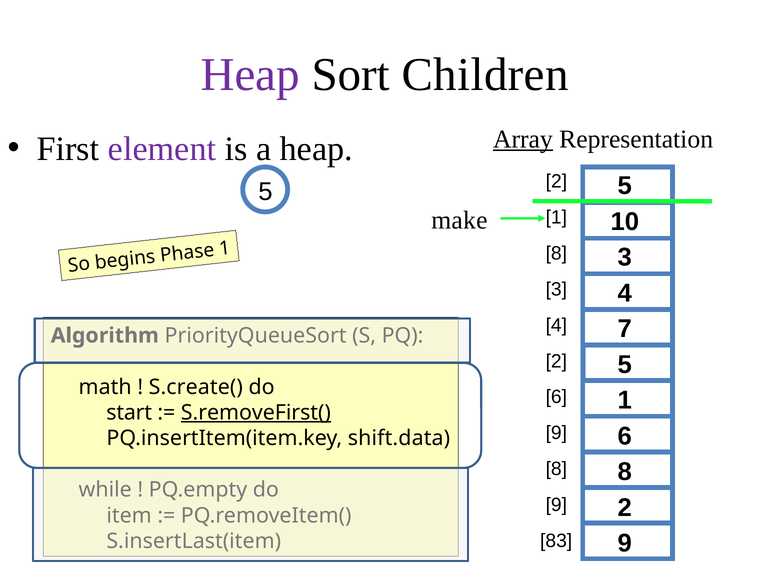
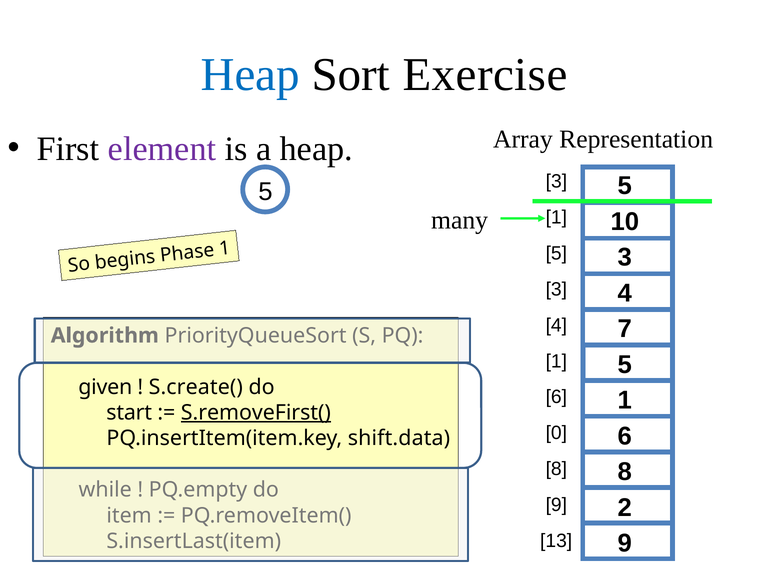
Heap at (250, 75) colour: purple -> blue
Children: Children -> Exercise
Array underline: present -> none
2 at (556, 181): 2 -> 3
make: make -> many
8 at (556, 253): 8 -> 5
2 at (556, 361): 2 -> 1
math: math -> given
9 at (556, 433): 9 -> 0
83: 83 -> 13
